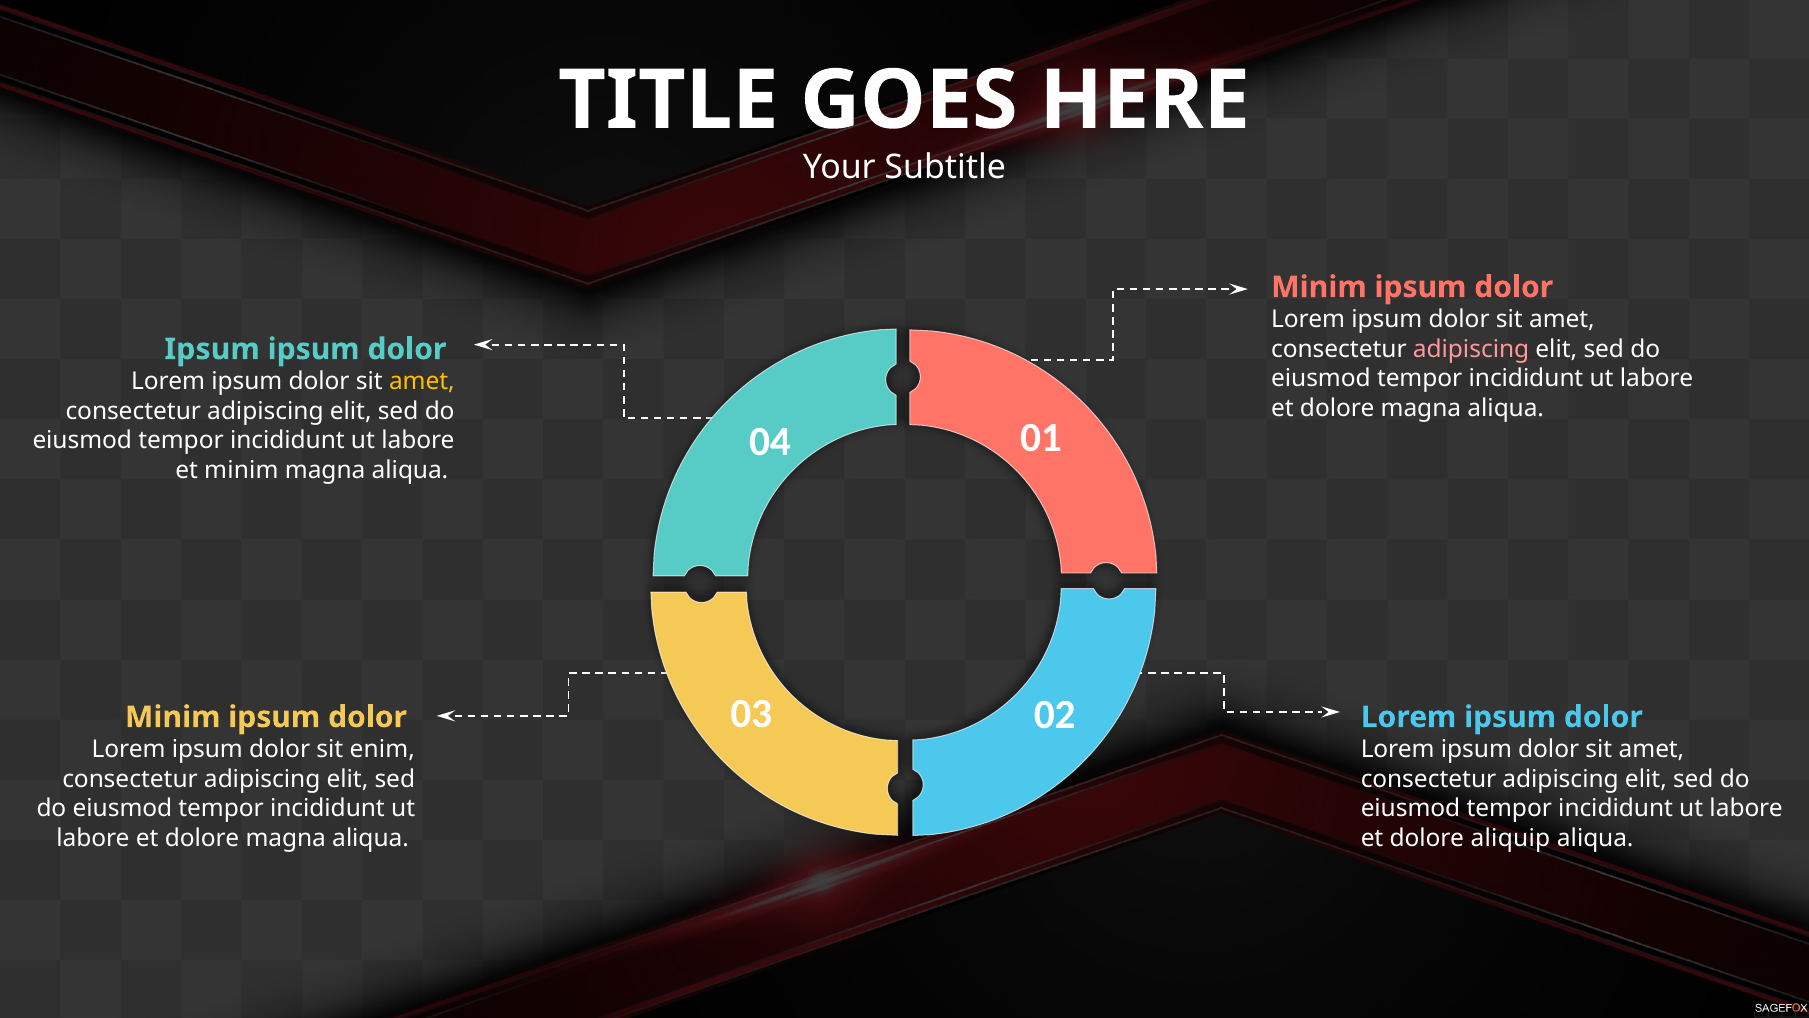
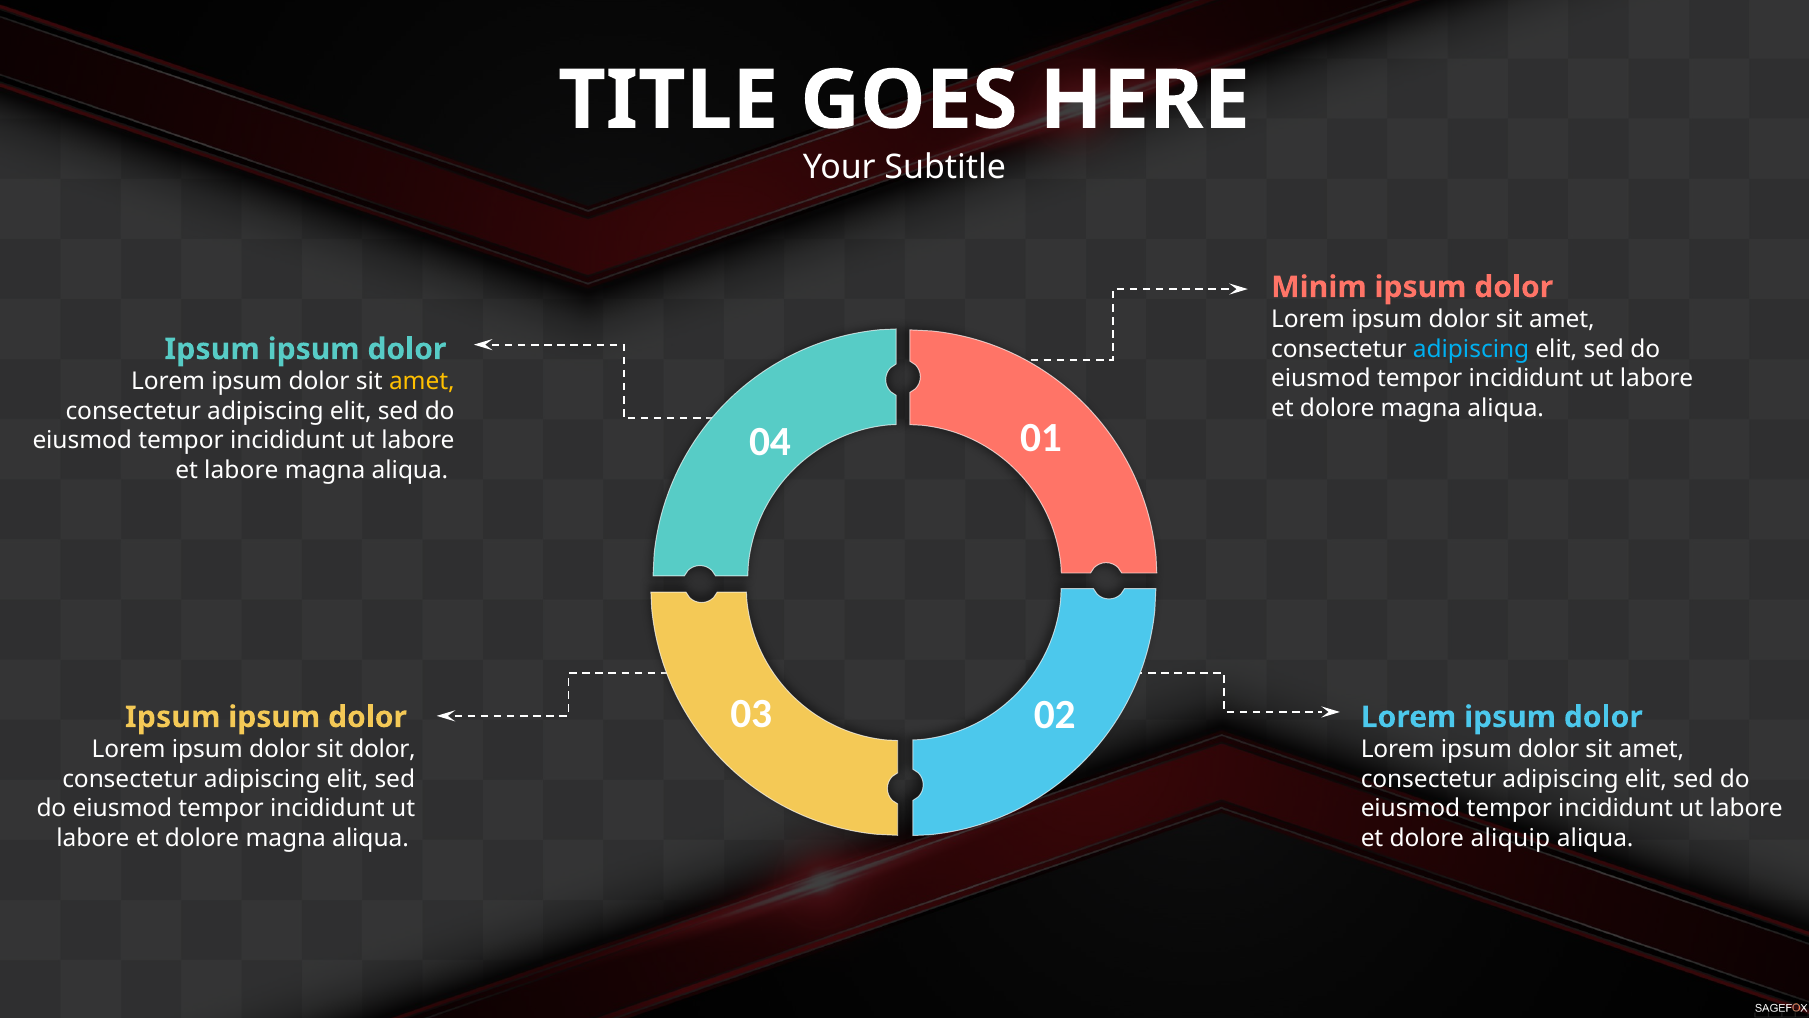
adipiscing at (1471, 349) colour: pink -> light blue
et minim: minim -> labore
Minim at (173, 717): Minim -> Ipsum
sit enim: enim -> dolor
